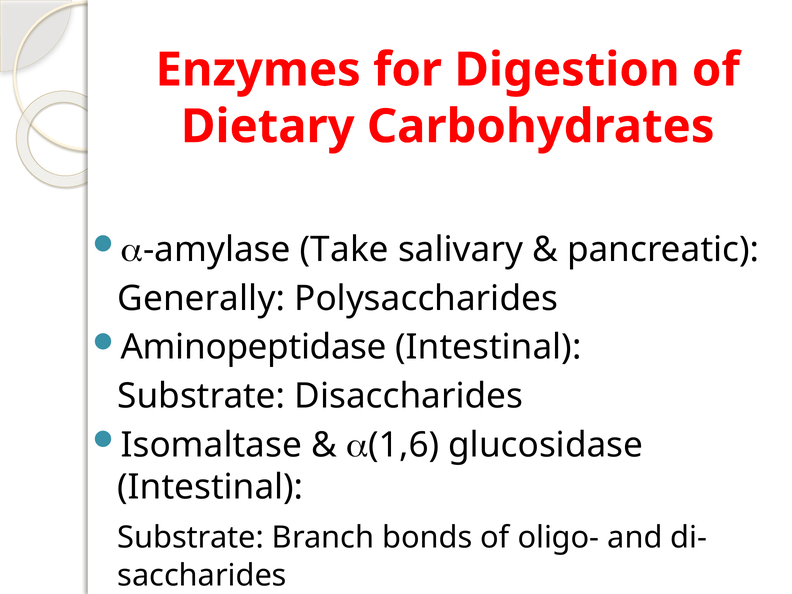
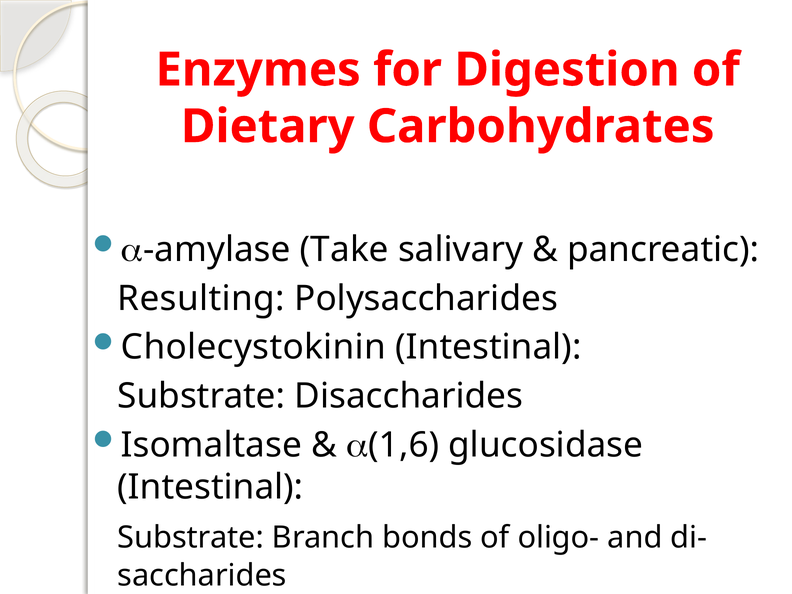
Generally: Generally -> Resulting
Aminopeptidase: Aminopeptidase -> Cholecystokinin
